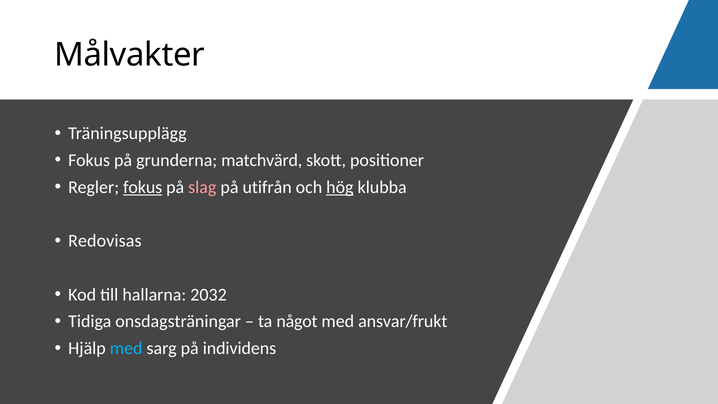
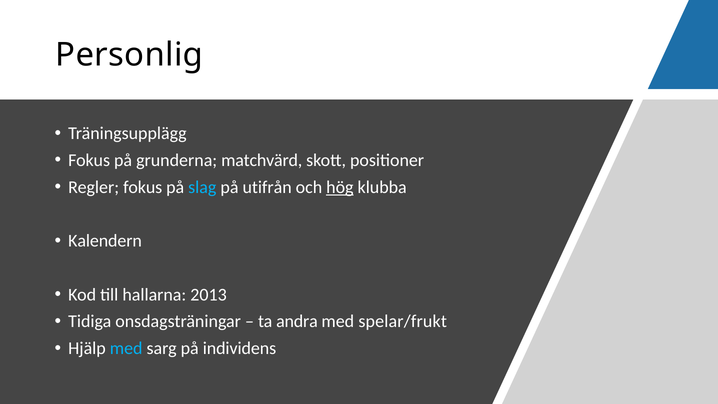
Målvakter: Målvakter -> Personlig
fokus at (143, 187) underline: present -> none
slag colour: pink -> light blue
Redovisas: Redovisas -> Kalendern
2032: 2032 -> 2013
något: något -> andra
ansvar/frukt: ansvar/frukt -> spelar/frukt
